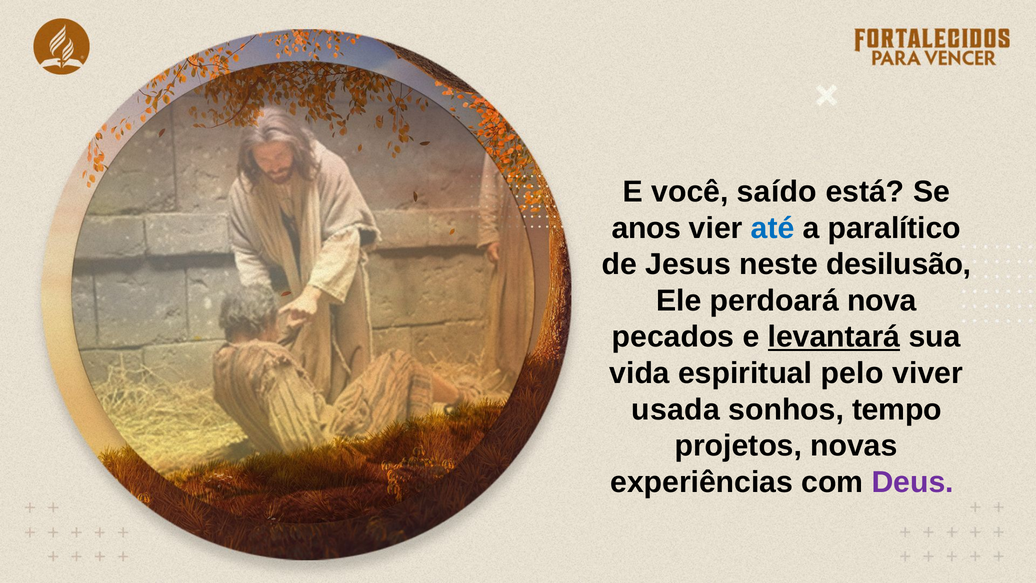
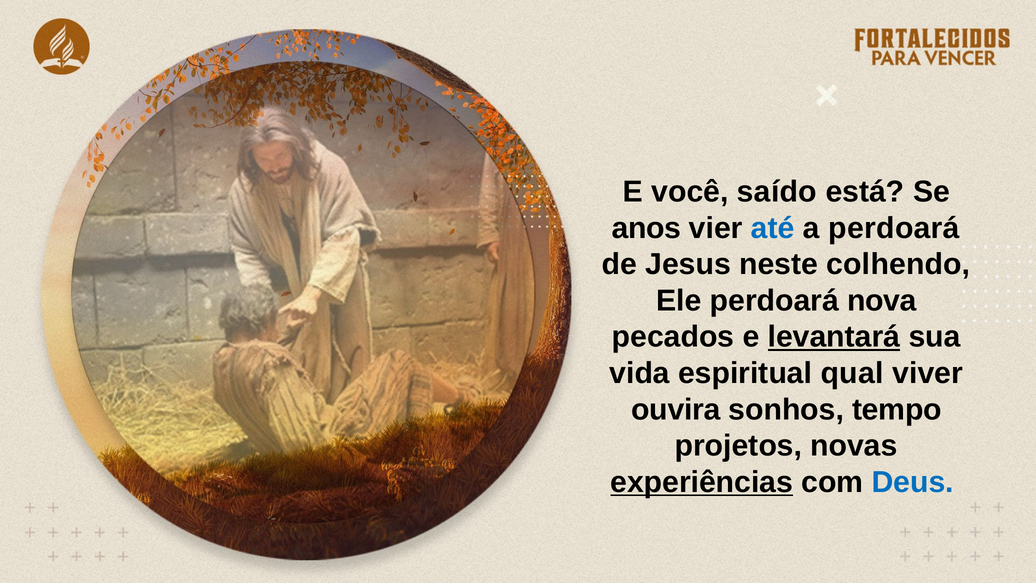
a paralítico: paralítico -> perdoará
desilusão: desilusão -> colhendo
pelo: pelo -> qual
usada: usada -> ouvira
experiências underline: none -> present
Deus colour: purple -> blue
